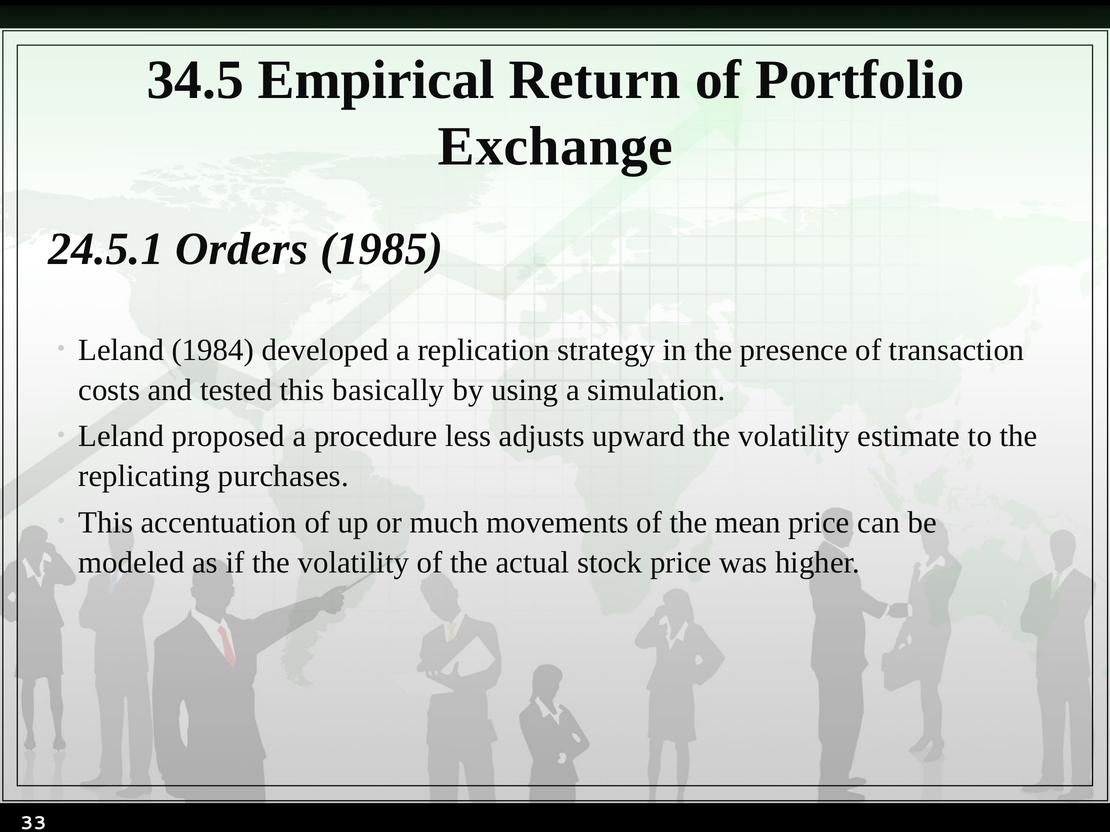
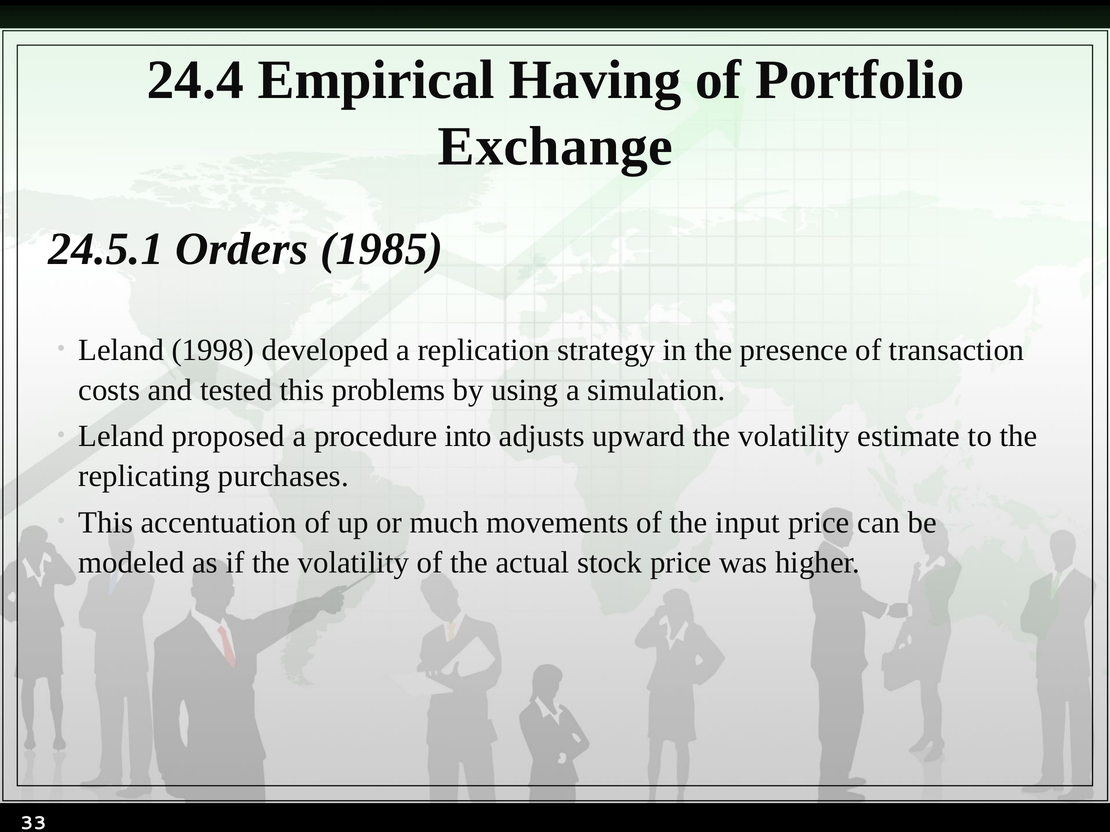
34.5: 34.5 -> 24.4
Return: Return -> Having
1984: 1984 -> 1998
basically: basically -> problems
less: less -> into
mean: mean -> input
